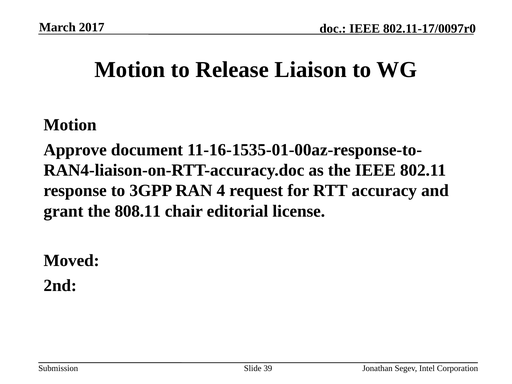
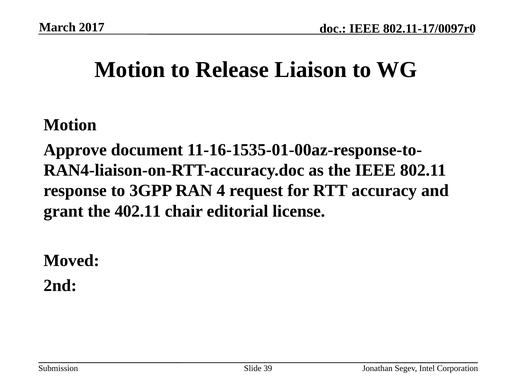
808.11: 808.11 -> 402.11
